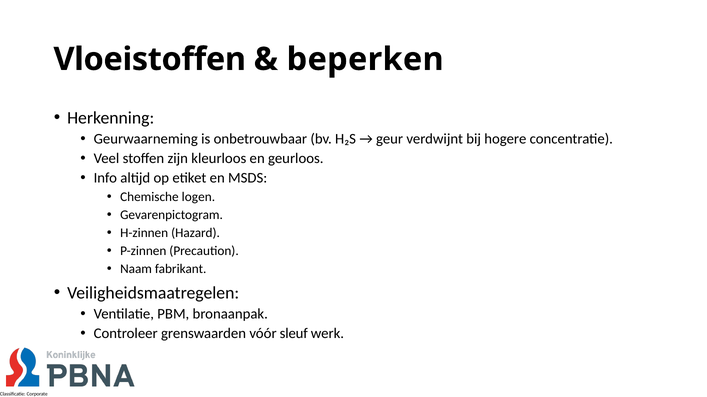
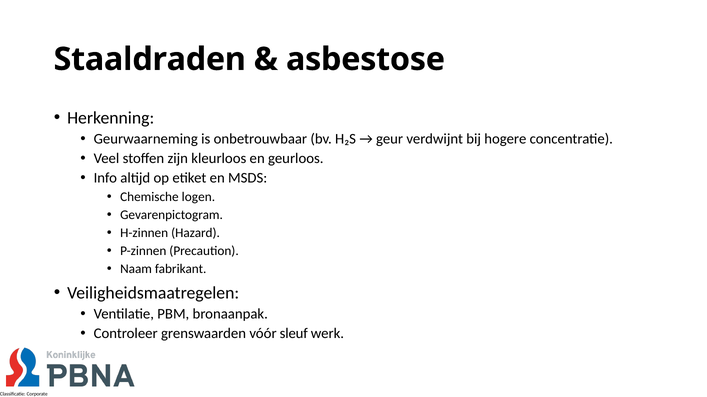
Vloeistoffen: Vloeistoffen -> Staaldraden
beperken: beperken -> asbestose
